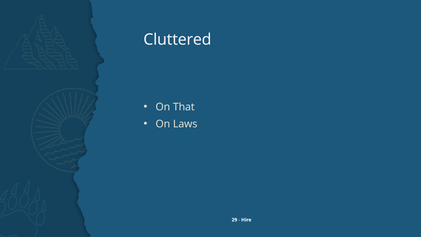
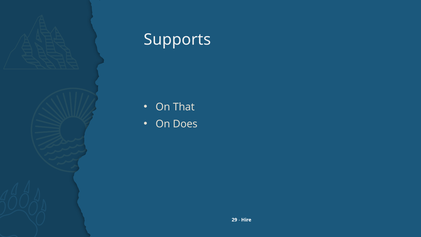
Cluttered: Cluttered -> Supports
Laws: Laws -> Does
